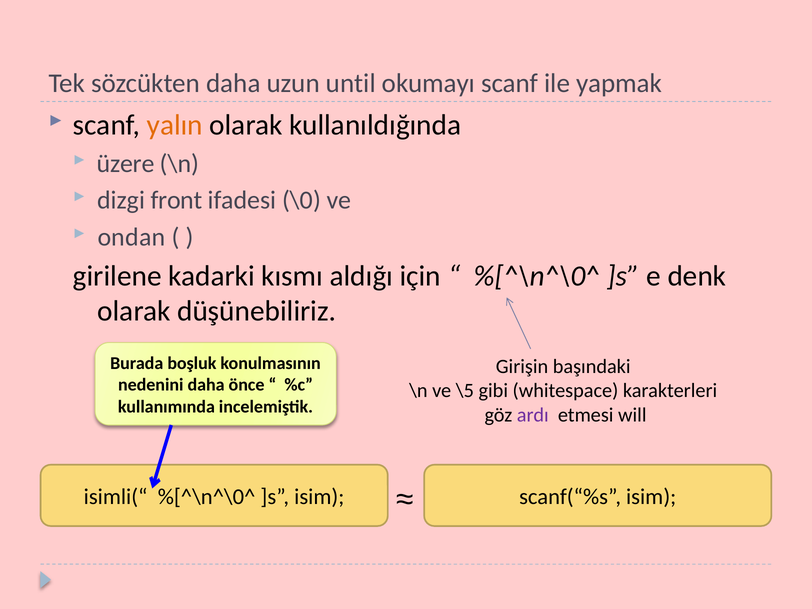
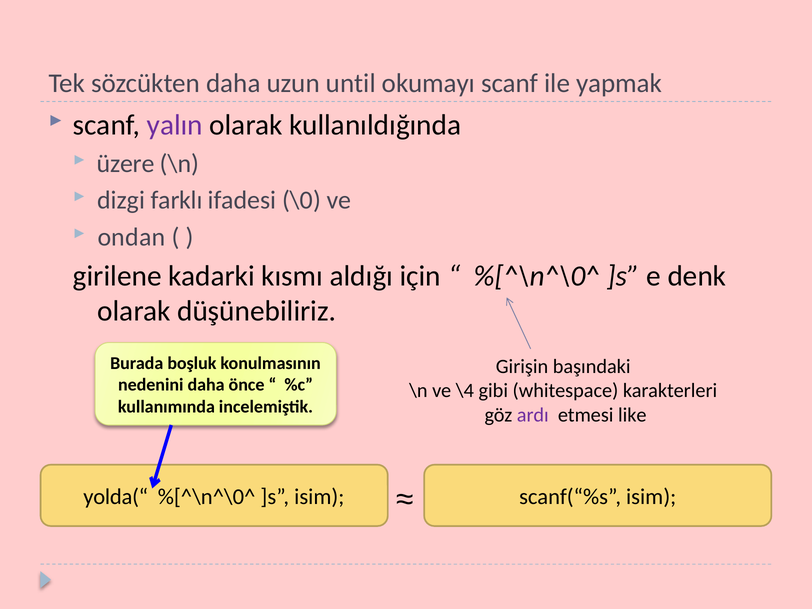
yalın colour: orange -> purple
front: front -> farklı
\5: \5 -> \4
will: will -> like
isimli(“: isimli(“ -> yolda(“
